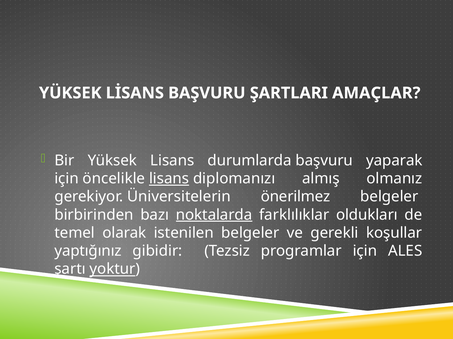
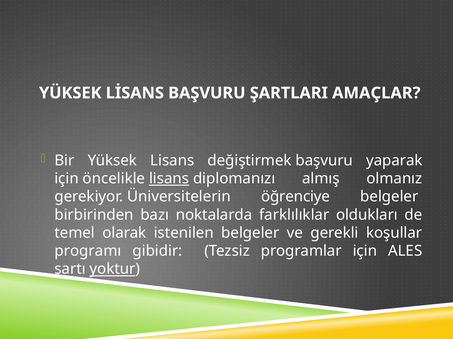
durumlarda: durumlarda -> değiştirmek
önerilmez: önerilmez -> öğrenciye
noktalarda underline: present -> none
yaptığınız: yaptığınız -> programı
